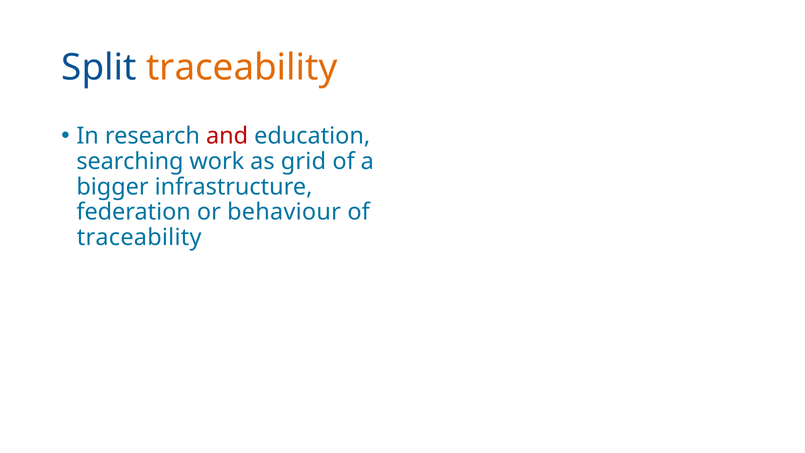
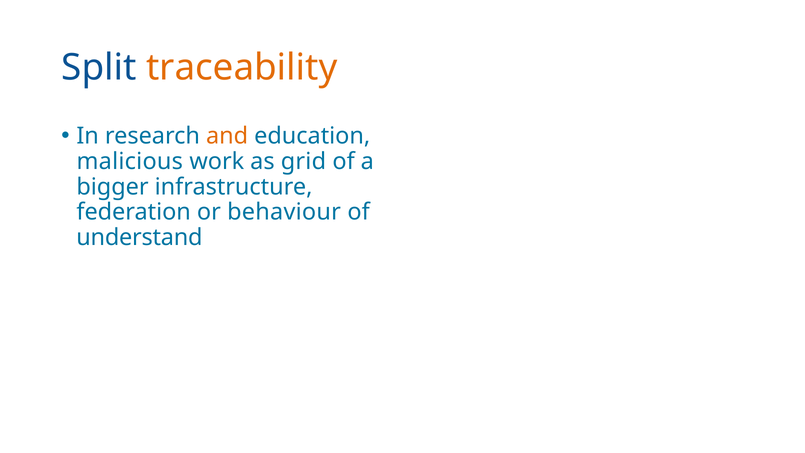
and colour: red -> orange
searching: searching -> malicious
traceability at (139, 237): traceability -> understand
